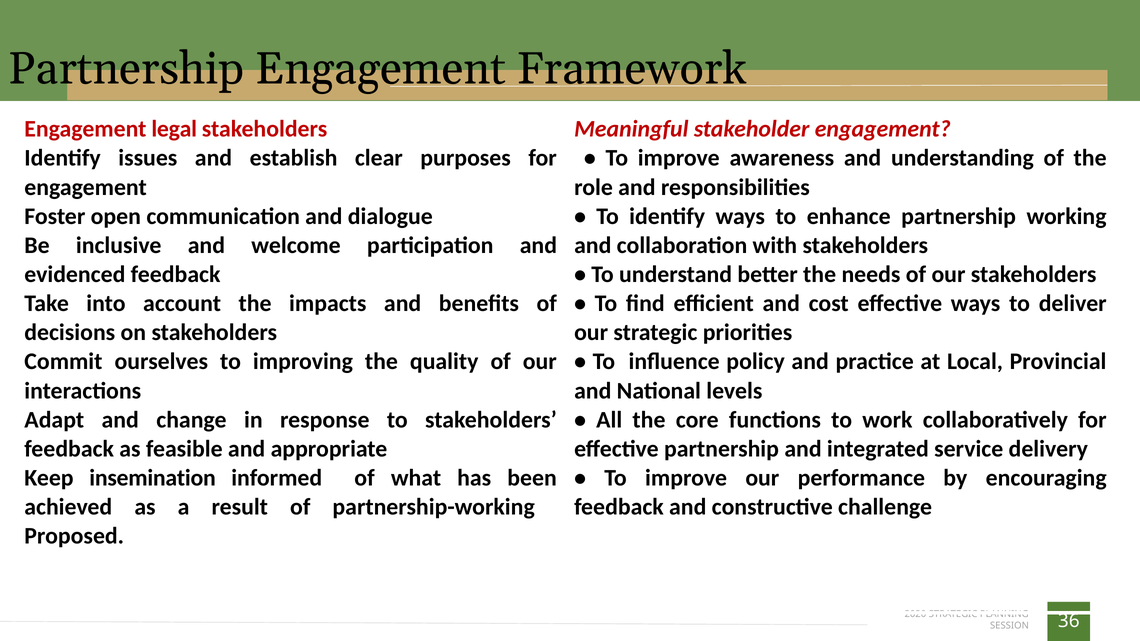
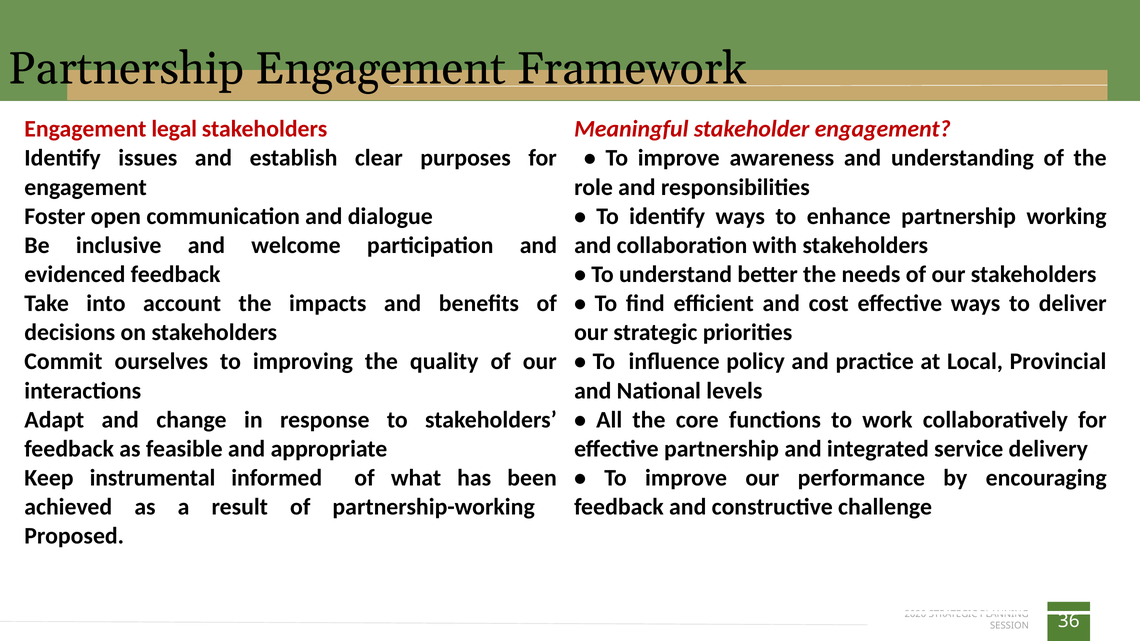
insemination: insemination -> instrumental
